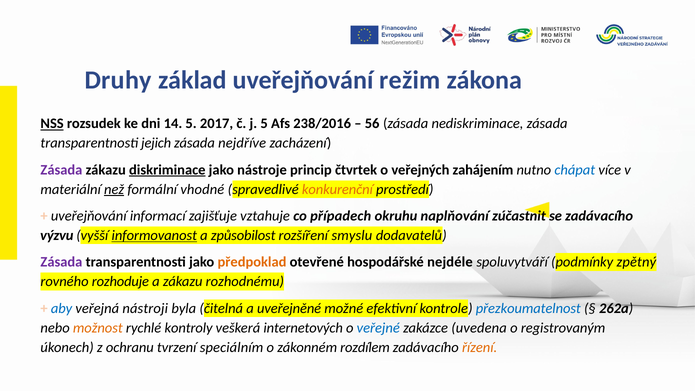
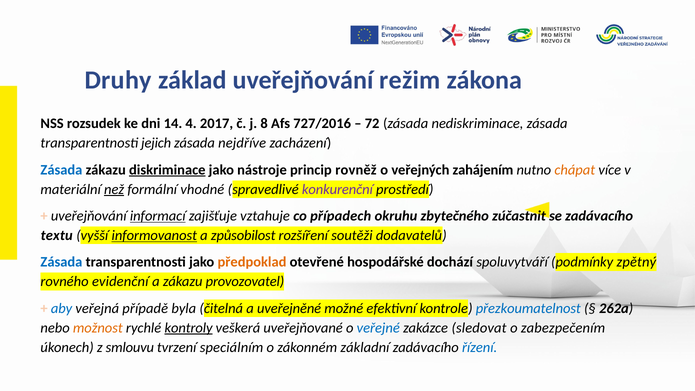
NSS underline: present -> none
14 5: 5 -> 4
j 5: 5 -> 8
238/2016: 238/2016 -> 727/2016
56: 56 -> 72
Zásada at (61, 170) colour: purple -> blue
čtvrtek: čtvrtek -> rovněž
chápat colour: blue -> orange
konkurenční colour: orange -> purple
informací underline: none -> present
naplňování: naplňování -> zbytečného
výzvu: výzvu -> textu
smyslu: smyslu -> soutěži
Zásada at (61, 262) colour: purple -> blue
nejdéle: nejdéle -> dochází
rozhoduje: rozhoduje -> evidenční
rozhodnému: rozhodnému -> provozovatel
nástroji: nástroji -> případě
kontroly underline: none -> present
internetových: internetových -> uveřejňované
uvedena: uvedena -> sledovat
registrovaným: registrovaným -> zabezpečením
ochranu: ochranu -> smlouvu
rozdílem: rozdílem -> základní
řízení colour: orange -> blue
